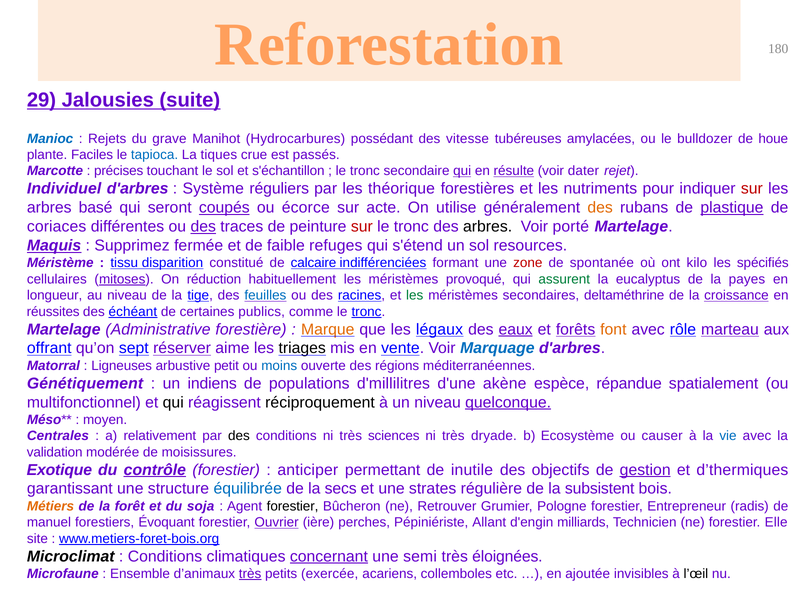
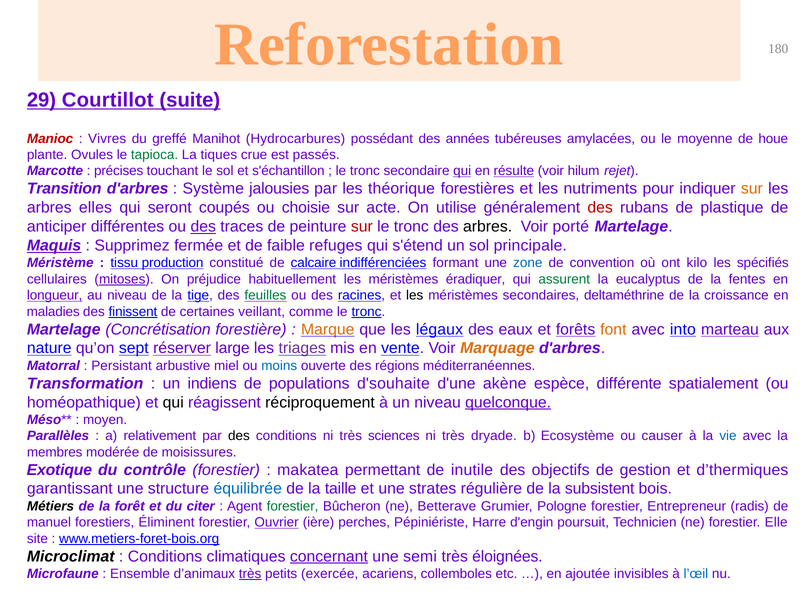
Jalousies: Jalousies -> Courtillot
Manioc colour: blue -> red
Rejets: Rejets -> Vivres
grave: grave -> greffé
vitesse: vitesse -> années
bulldozer: bulldozer -> moyenne
Faciles: Faciles -> Ovules
tapioca colour: blue -> green
dater: dater -> hilum
Individuel: Individuel -> Transition
réguliers: réguliers -> jalousies
sur at (752, 189) colour: red -> orange
basé: basé -> elles
coupés underline: present -> none
écorce: écorce -> choisie
des at (600, 208) colour: orange -> red
plastique underline: present -> none
coriaces: coriaces -> anticiper
resources: resources -> principale
disparition: disparition -> production
zone colour: red -> blue
spontanée: spontanée -> convention
réduction: réduction -> préjudice
provoqué: provoqué -> éradiquer
payes: payes -> fentes
longueur underline: none -> present
feuilles colour: blue -> green
les at (415, 295) colour: green -> black
croissance underline: present -> none
réussites: réussites -> maladies
échéant: échéant -> finissent
publics: publics -> veillant
Administrative: Administrative -> Concrétisation
eaux underline: present -> none
rôle: rôle -> into
offrant: offrant -> nature
aime: aime -> large
triages colour: black -> purple
Marquage colour: blue -> orange
Ligneuses: Ligneuses -> Persistant
petit: petit -> miel
Génétiquement: Génétiquement -> Transformation
d'millilitres: d'millilitres -> d'souhaite
répandue: répandue -> différente
multifonctionnel: multifonctionnel -> homéopathique
Centrales: Centrales -> Parallèles
validation: validation -> membres
contrôle underline: present -> none
anticiper: anticiper -> makatea
gestion underline: present -> none
secs: secs -> taille
Métiers colour: orange -> black
soja: soja -> citer
forestier at (293, 506) colour: black -> green
Retrouver: Retrouver -> Betterave
Évoquant: Évoquant -> Éliminent
Allant: Allant -> Harre
milliards: milliards -> poursuit
l’œil colour: black -> blue
